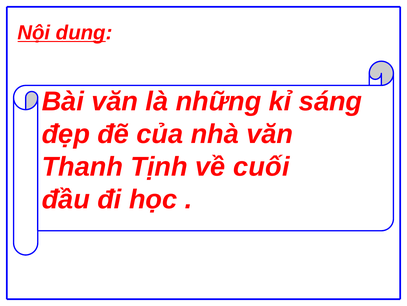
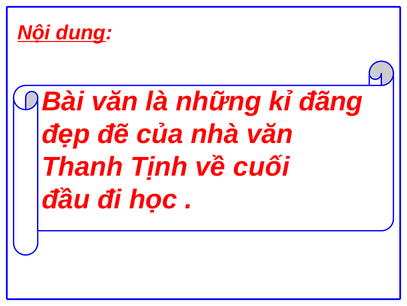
sáng: sáng -> đãng
